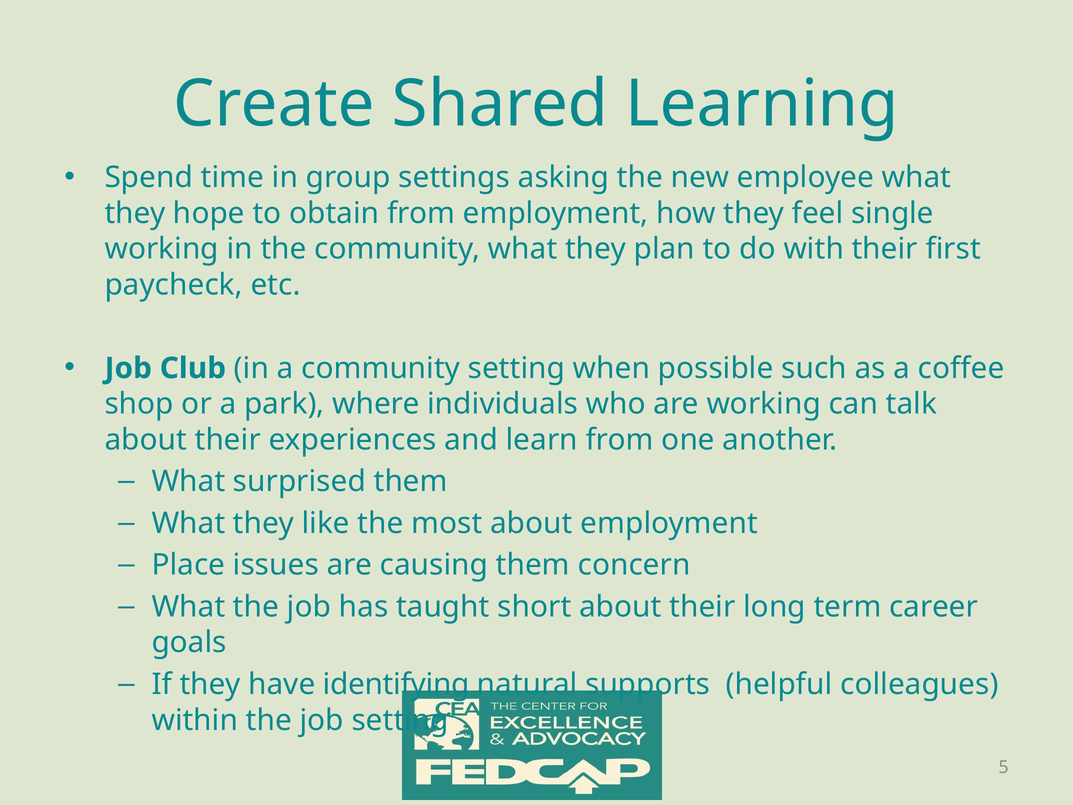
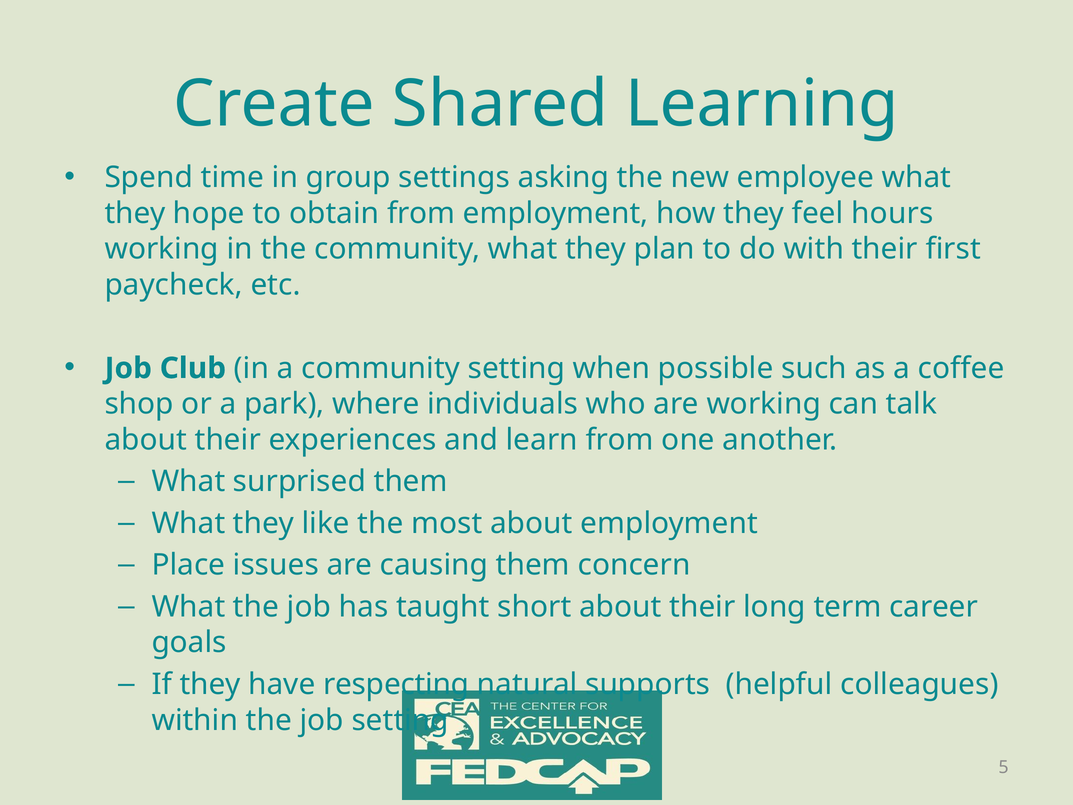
single: single -> hours
identifying: identifying -> respecting
